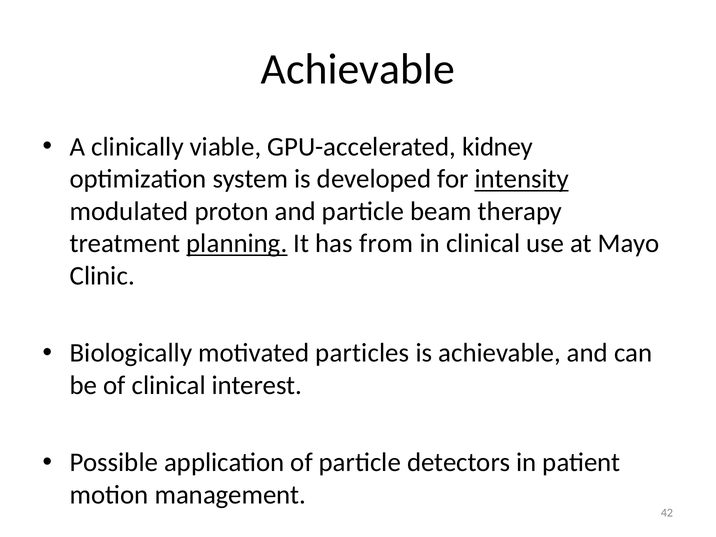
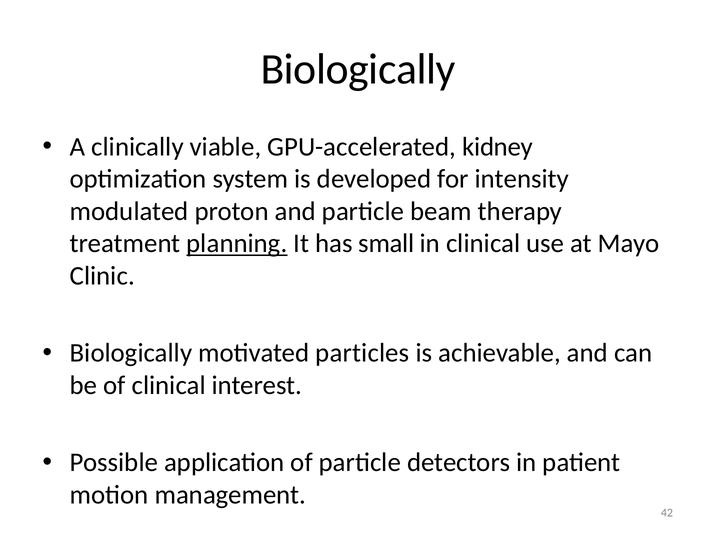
Achievable at (358, 69): Achievable -> Biologically
intensity underline: present -> none
from: from -> small
